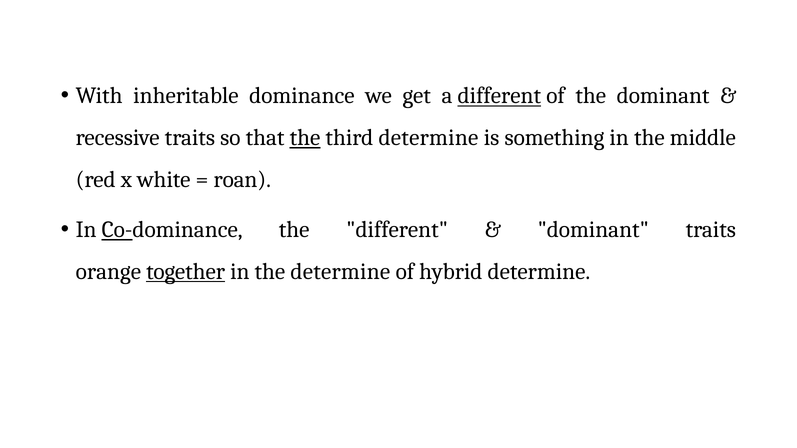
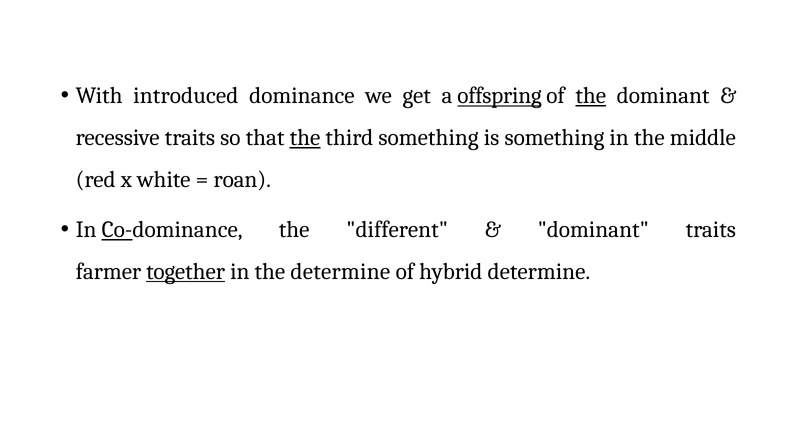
inheritable: inheritable -> introduced
a different: different -> offspring
the at (591, 96) underline: none -> present
third determine: determine -> something
orange: orange -> farmer
